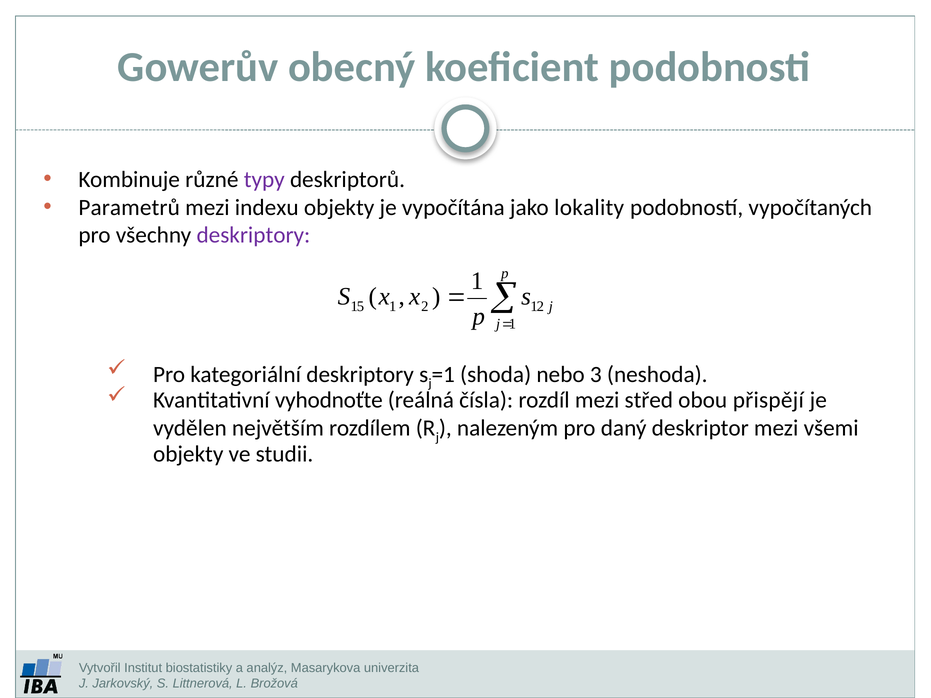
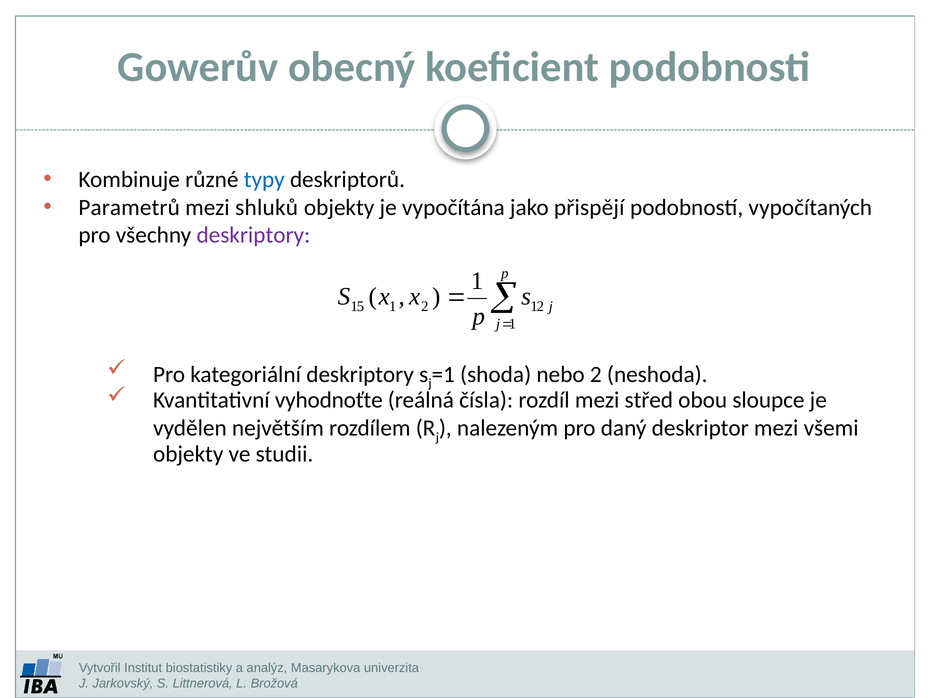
typy colour: purple -> blue
indexu: indexu -> shluků
lokality: lokality -> přispějí
nebo 3: 3 -> 2
přispějí: přispějí -> sloupce
